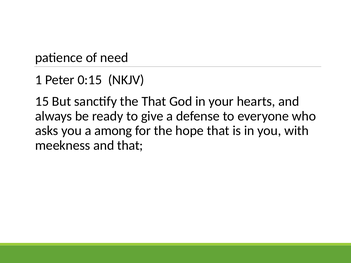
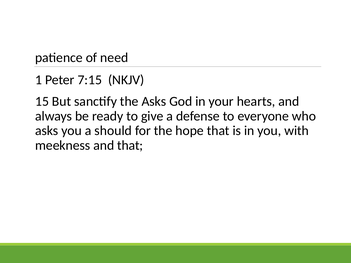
0:15: 0:15 -> 7:15
the That: That -> Asks
among: among -> should
